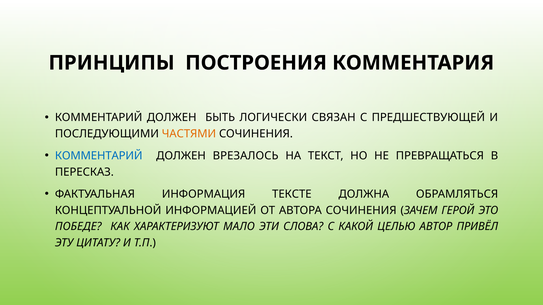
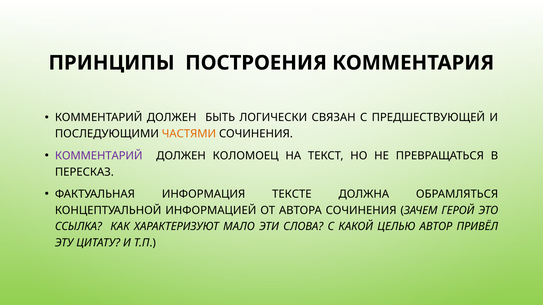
КОММЕНТАРИЙ at (99, 156) colour: blue -> purple
ВРЕЗАЛОСЬ: ВРЕЗАЛОСЬ -> КОЛОМОЕЦ
ПОБЕДЕ: ПОБЕДЕ -> ССЫЛКА
